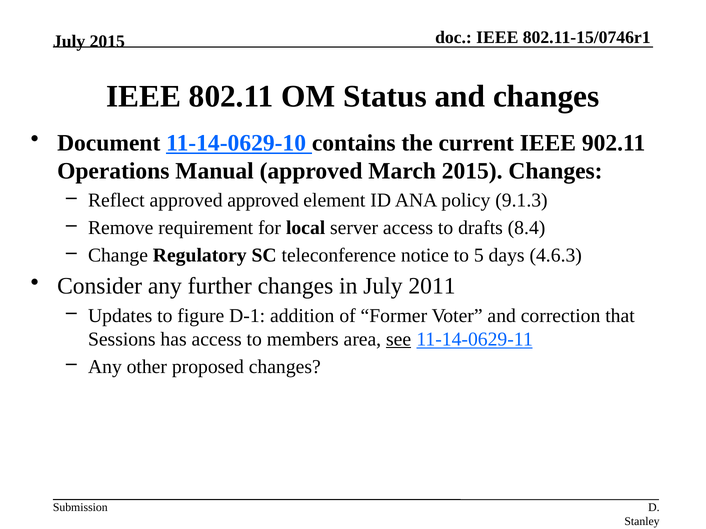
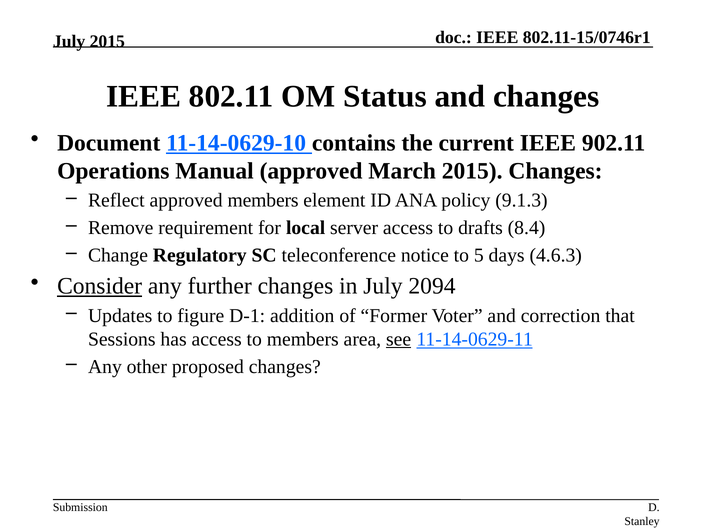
approved approved: approved -> members
Consider underline: none -> present
2011: 2011 -> 2094
